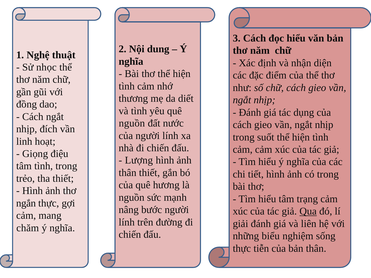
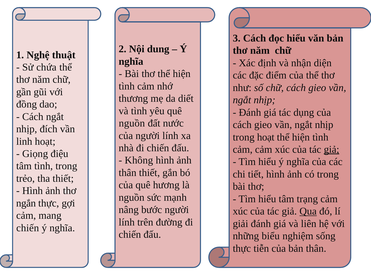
nhọc: nhọc -> chứa
trong suốt: suốt -> hoạt
giả at (332, 150) underline: none -> present
Lượng: Lượng -> Không
chăm at (28, 228): chăm -> chiến
